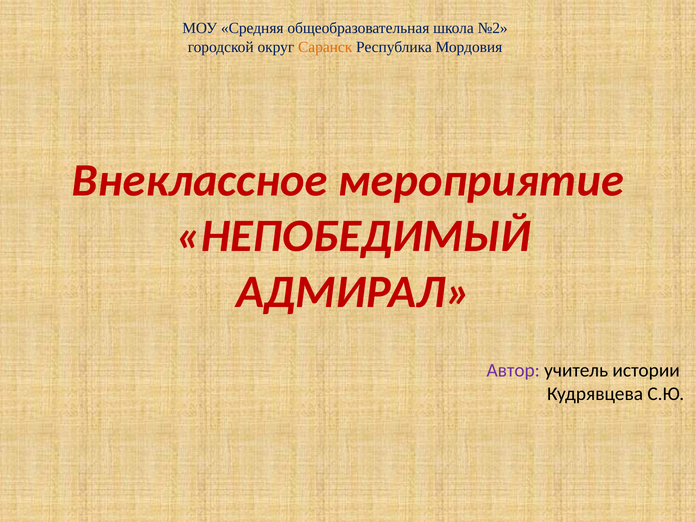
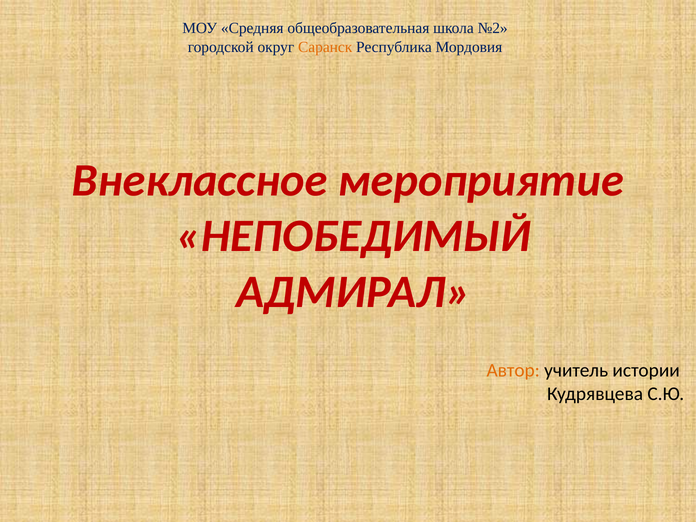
Автор colour: purple -> orange
